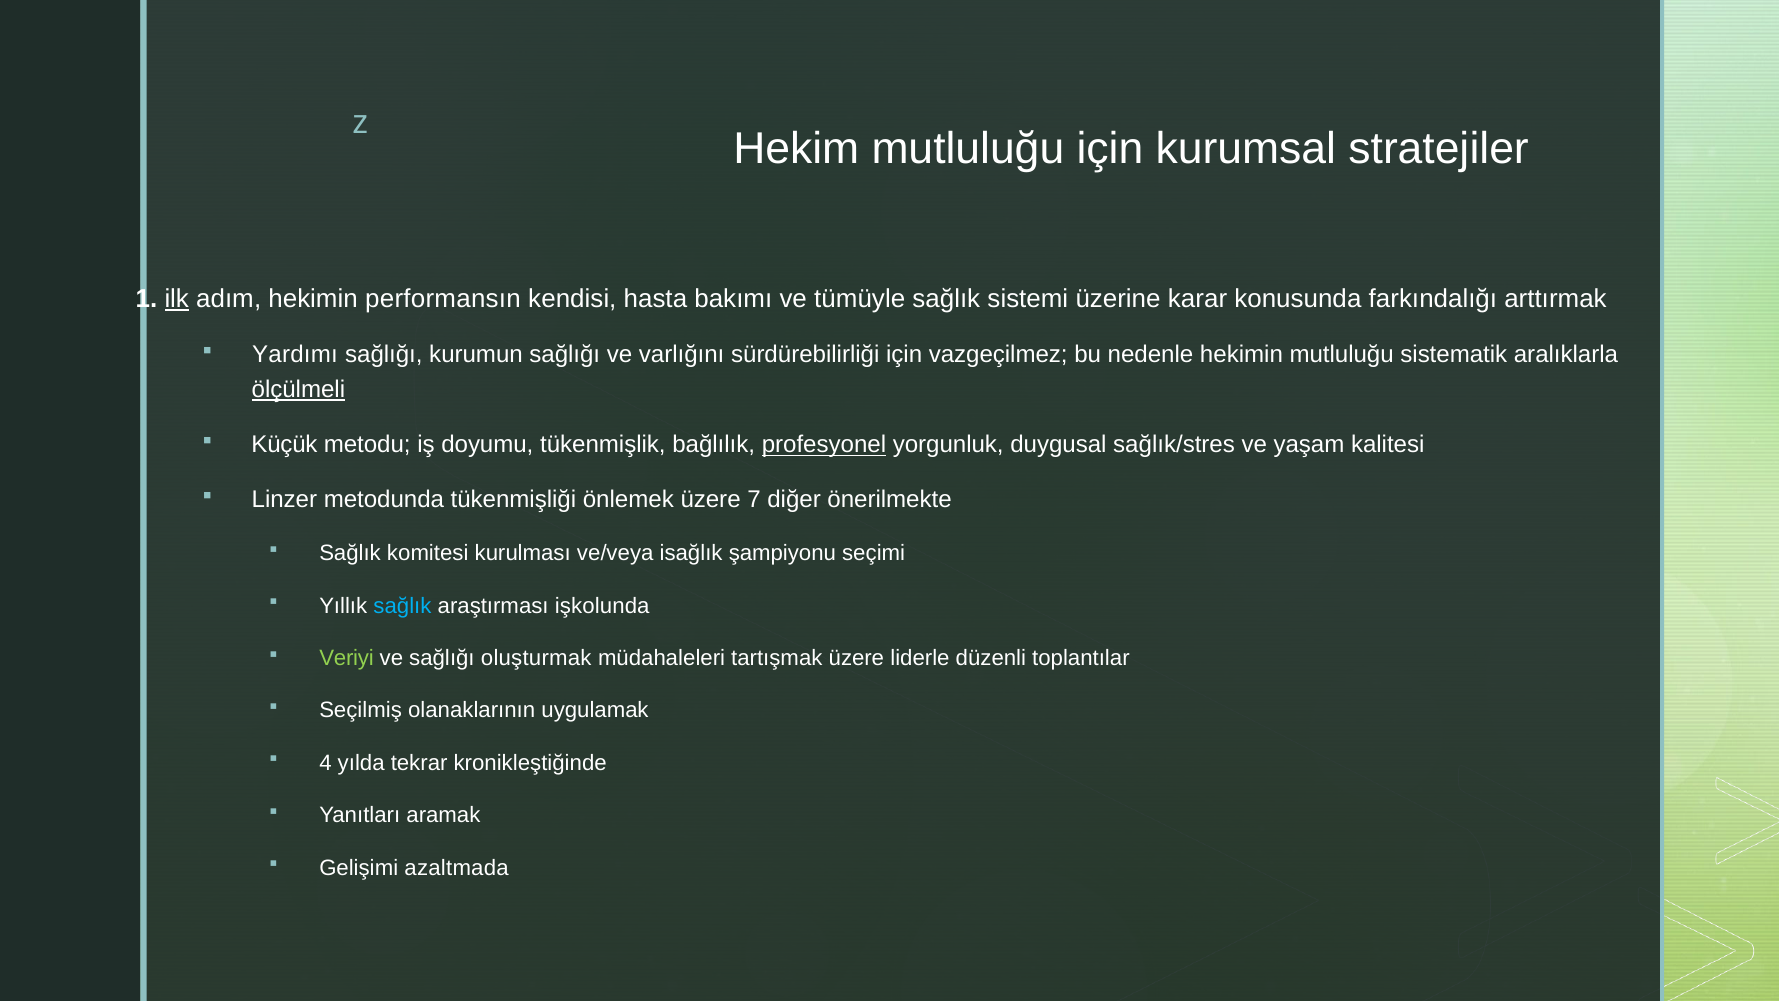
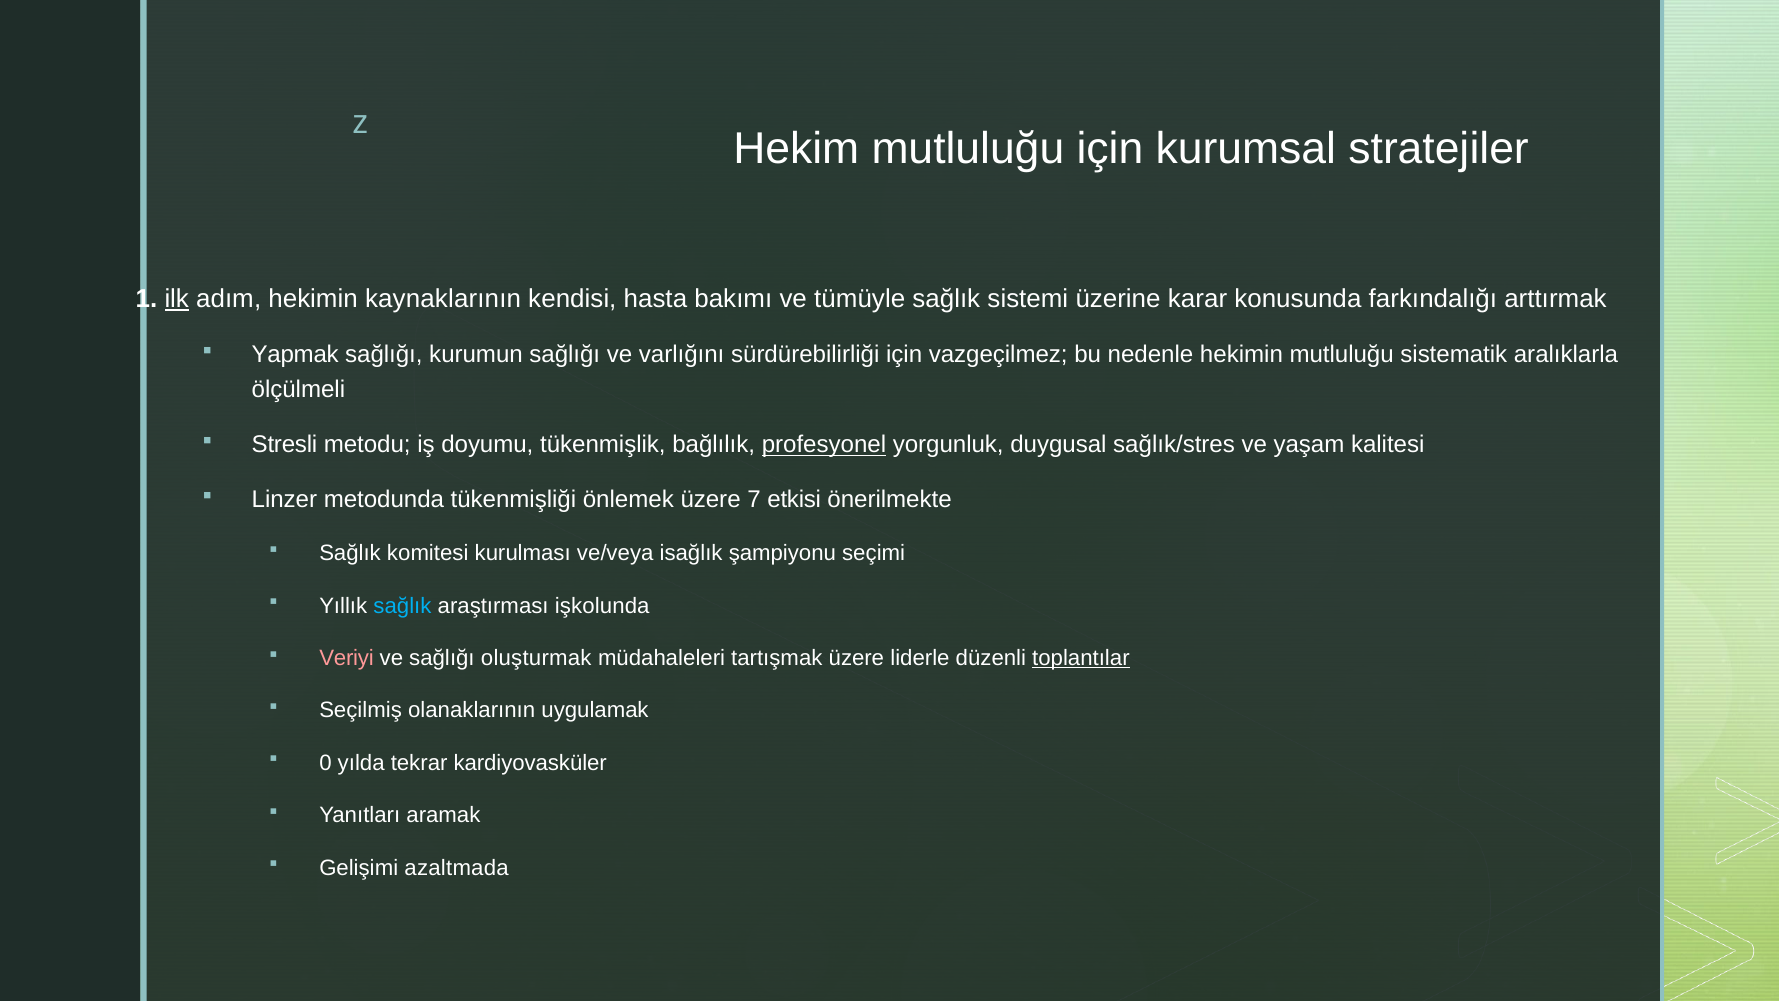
performansın: performansın -> kaynaklarının
Yardımı: Yardımı -> Yapmak
ölçülmeli underline: present -> none
Küçük: Küçük -> Stresli
diğer: diğer -> etkisi
Veriyi colour: light green -> pink
toplantılar underline: none -> present
4: 4 -> 0
kronikleştiğinde: kronikleştiğinde -> kardiyovasküler
